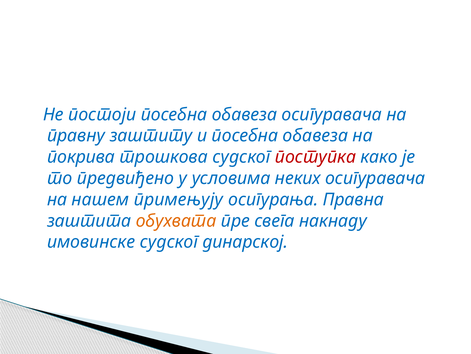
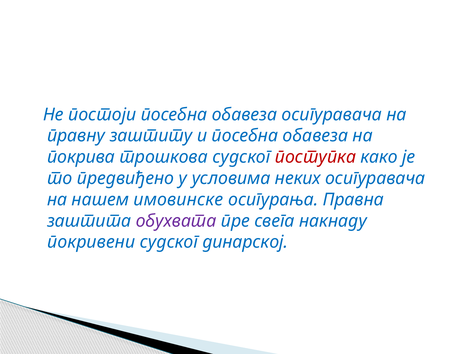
примењују: примењују -> имовинске
обухвата colour: orange -> purple
имовинске: имовинске -> покривени
